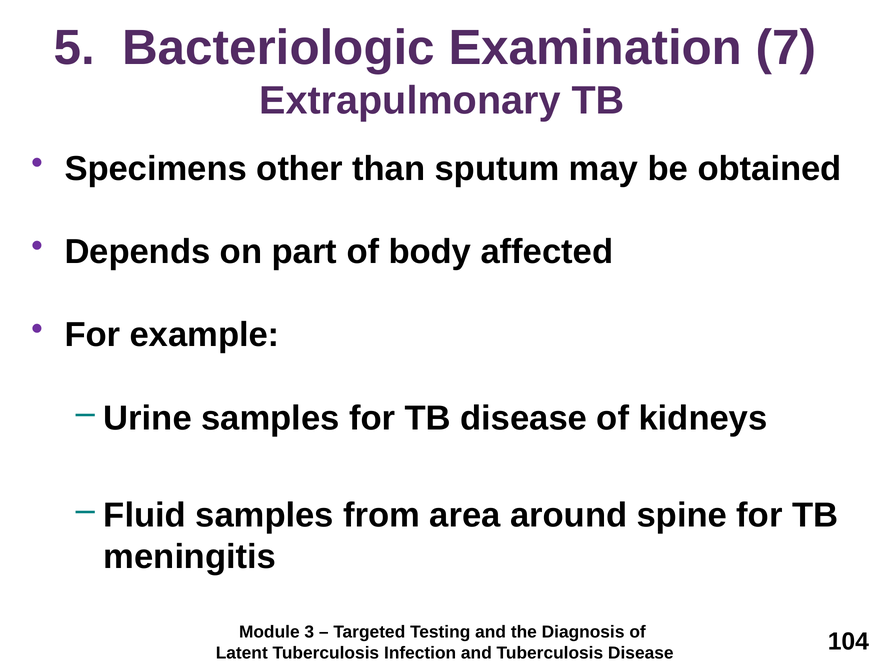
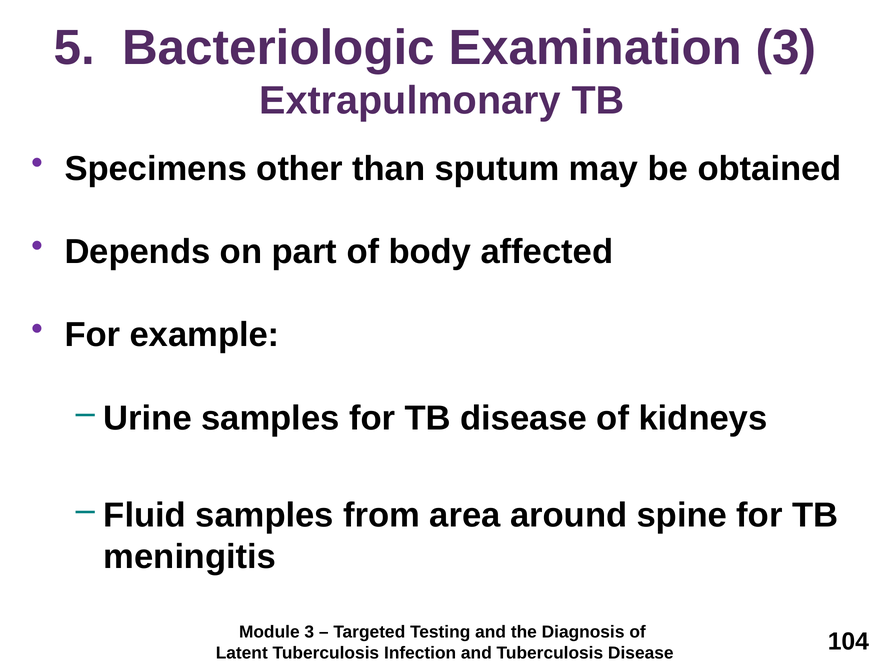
Examination 7: 7 -> 3
